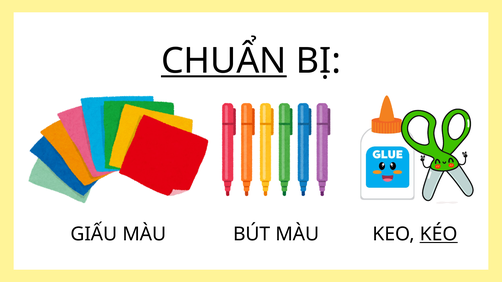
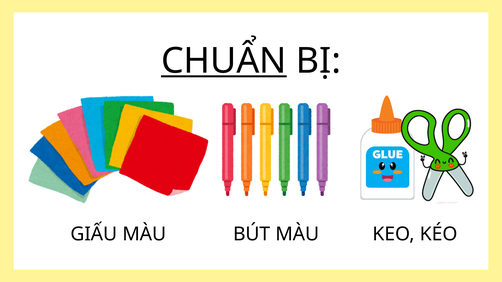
KÉO underline: present -> none
